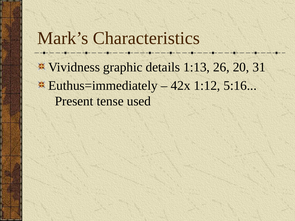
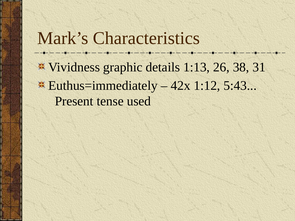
20: 20 -> 38
5:16: 5:16 -> 5:43
